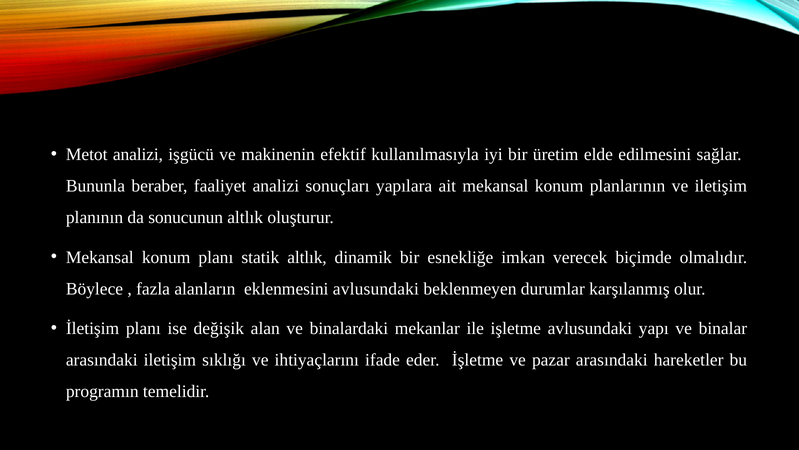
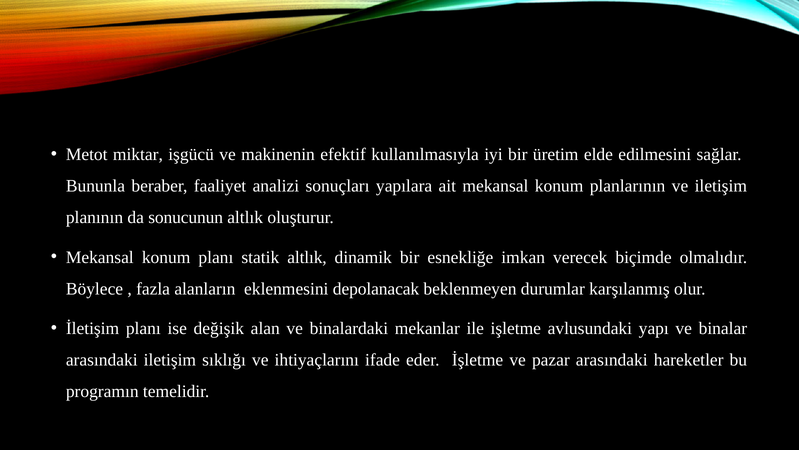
Metot analizi: analizi -> miktar
eklenmesini avlusundaki: avlusundaki -> depolanacak
